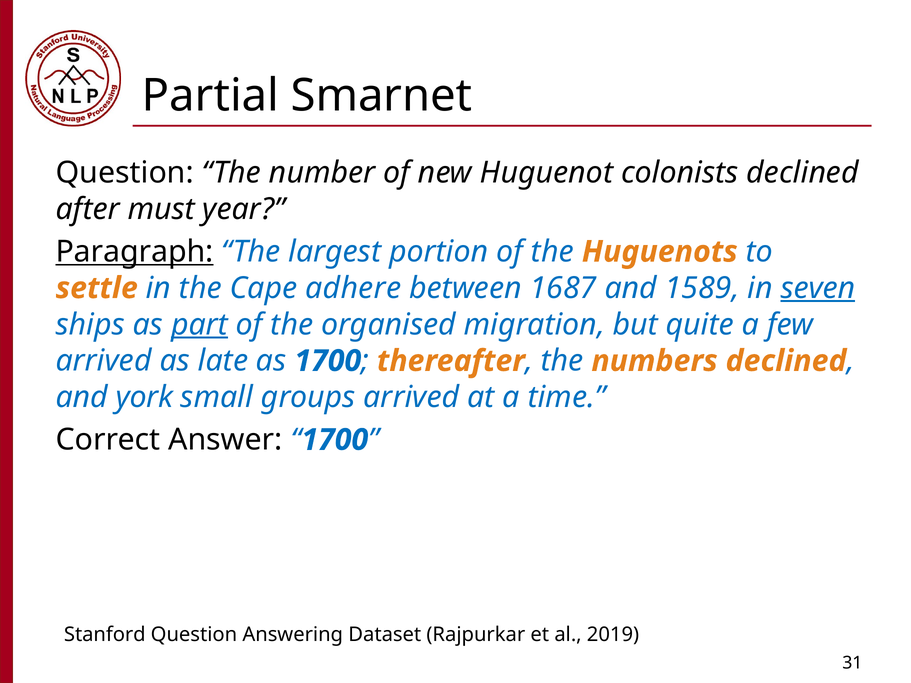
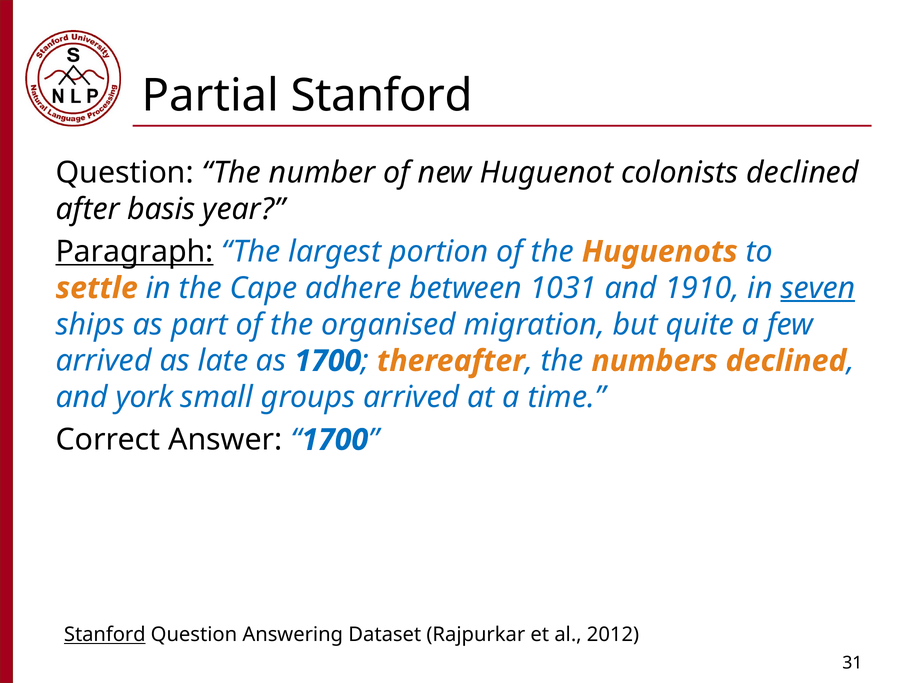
Partial Smarnet: Smarnet -> Stanford
must: must -> basis
1687: 1687 -> 1031
1589: 1589 -> 1910
part underline: present -> none
Stanford at (105, 635) underline: none -> present
2019: 2019 -> 2012
